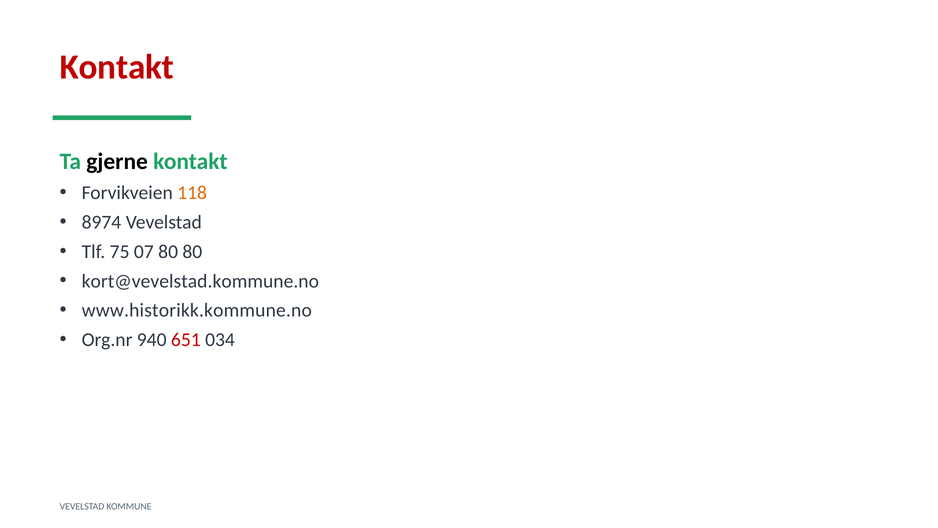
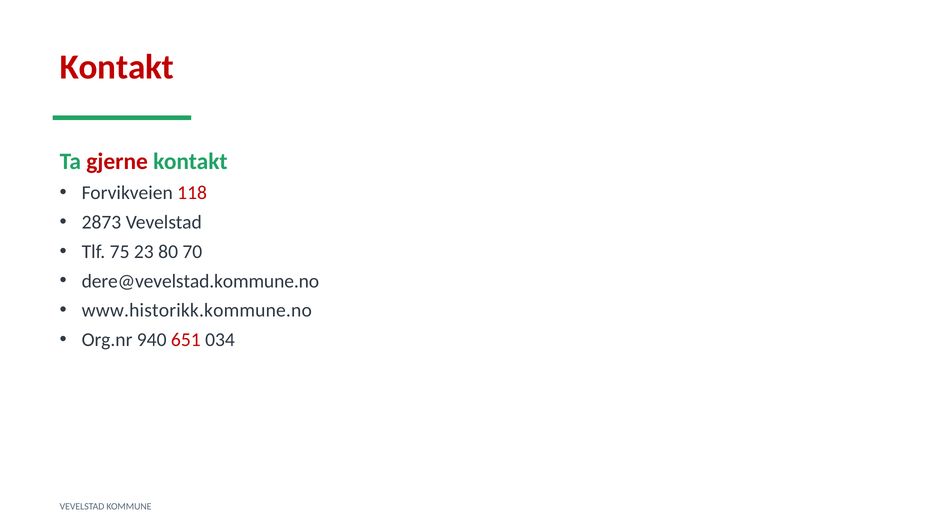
gjerne colour: black -> red
118 colour: orange -> red
8974: 8974 -> 2873
07: 07 -> 23
80 80: 80 -> 70
kort@vevelstad.kommune.no: kort@vevelstad.kommune.no -> dere@vevelstad.kommune.no
